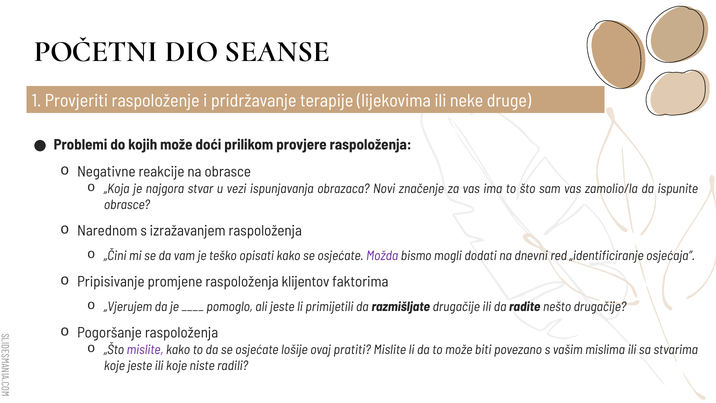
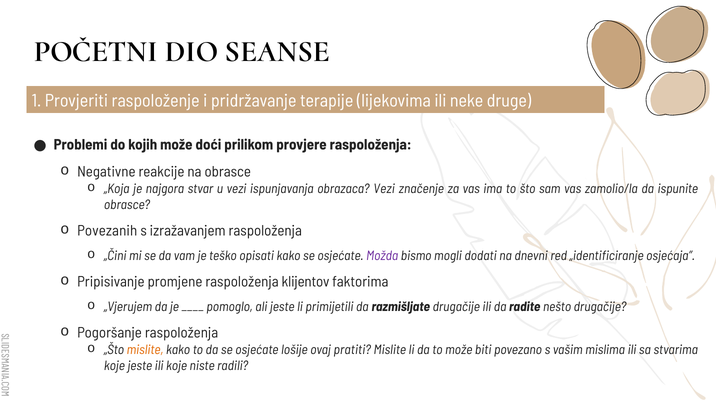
obrazaca Novi: Novi -> Vezi
Narednom: Narednom -> Povezanih
mislite at (145, 350) colour: purple -> orange
